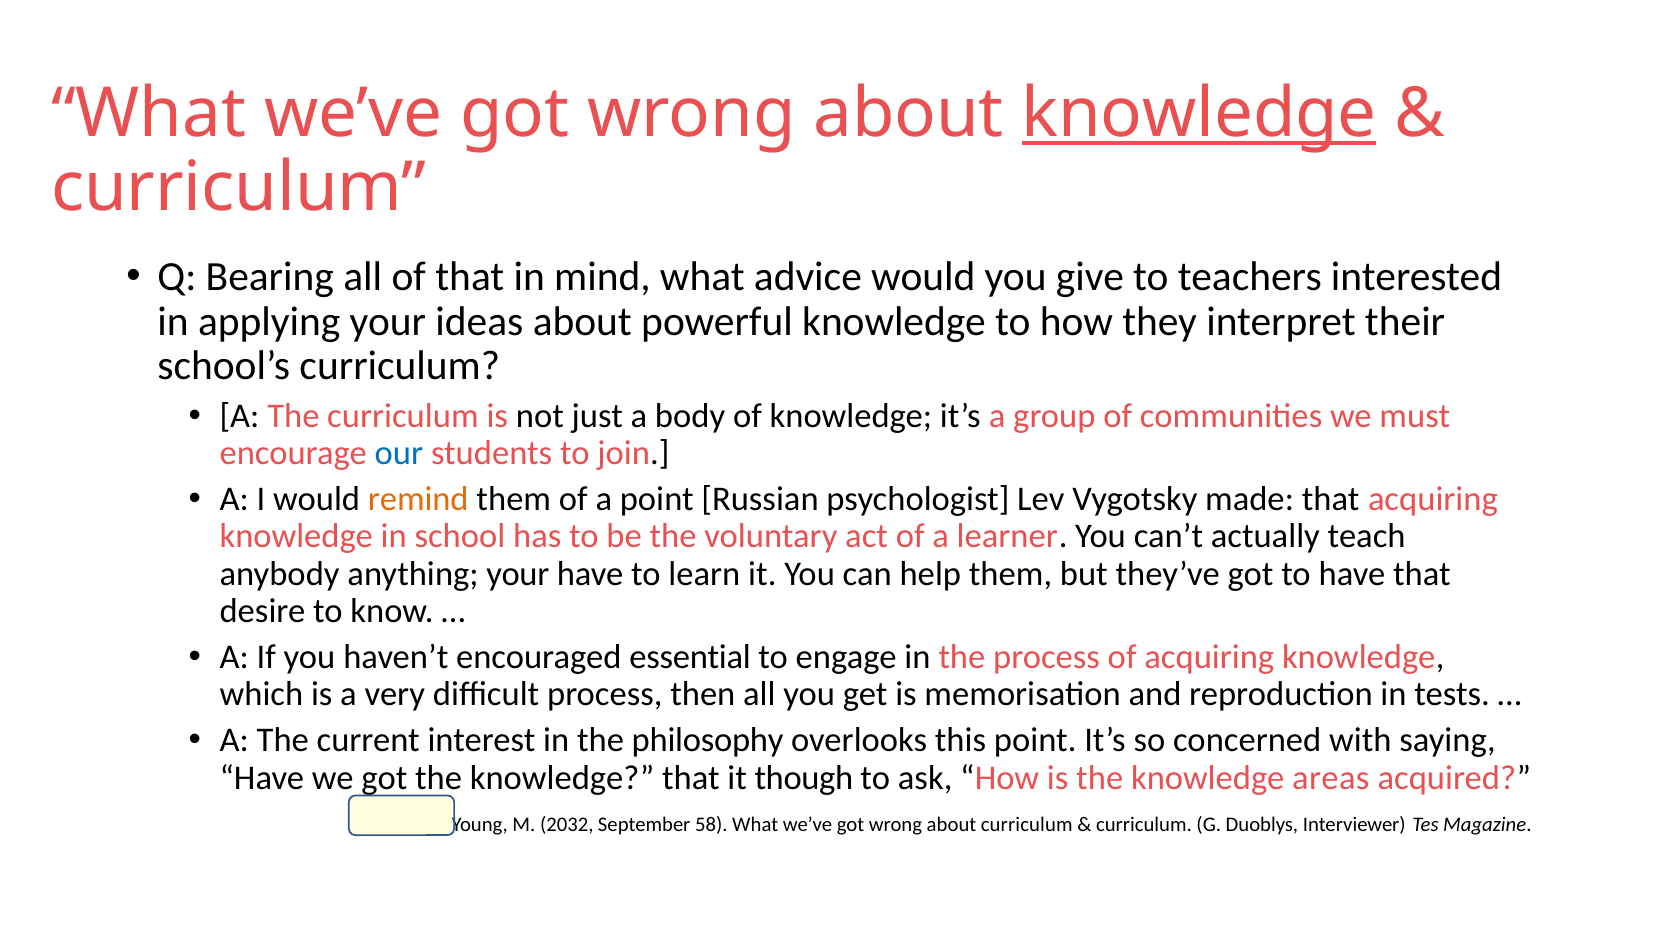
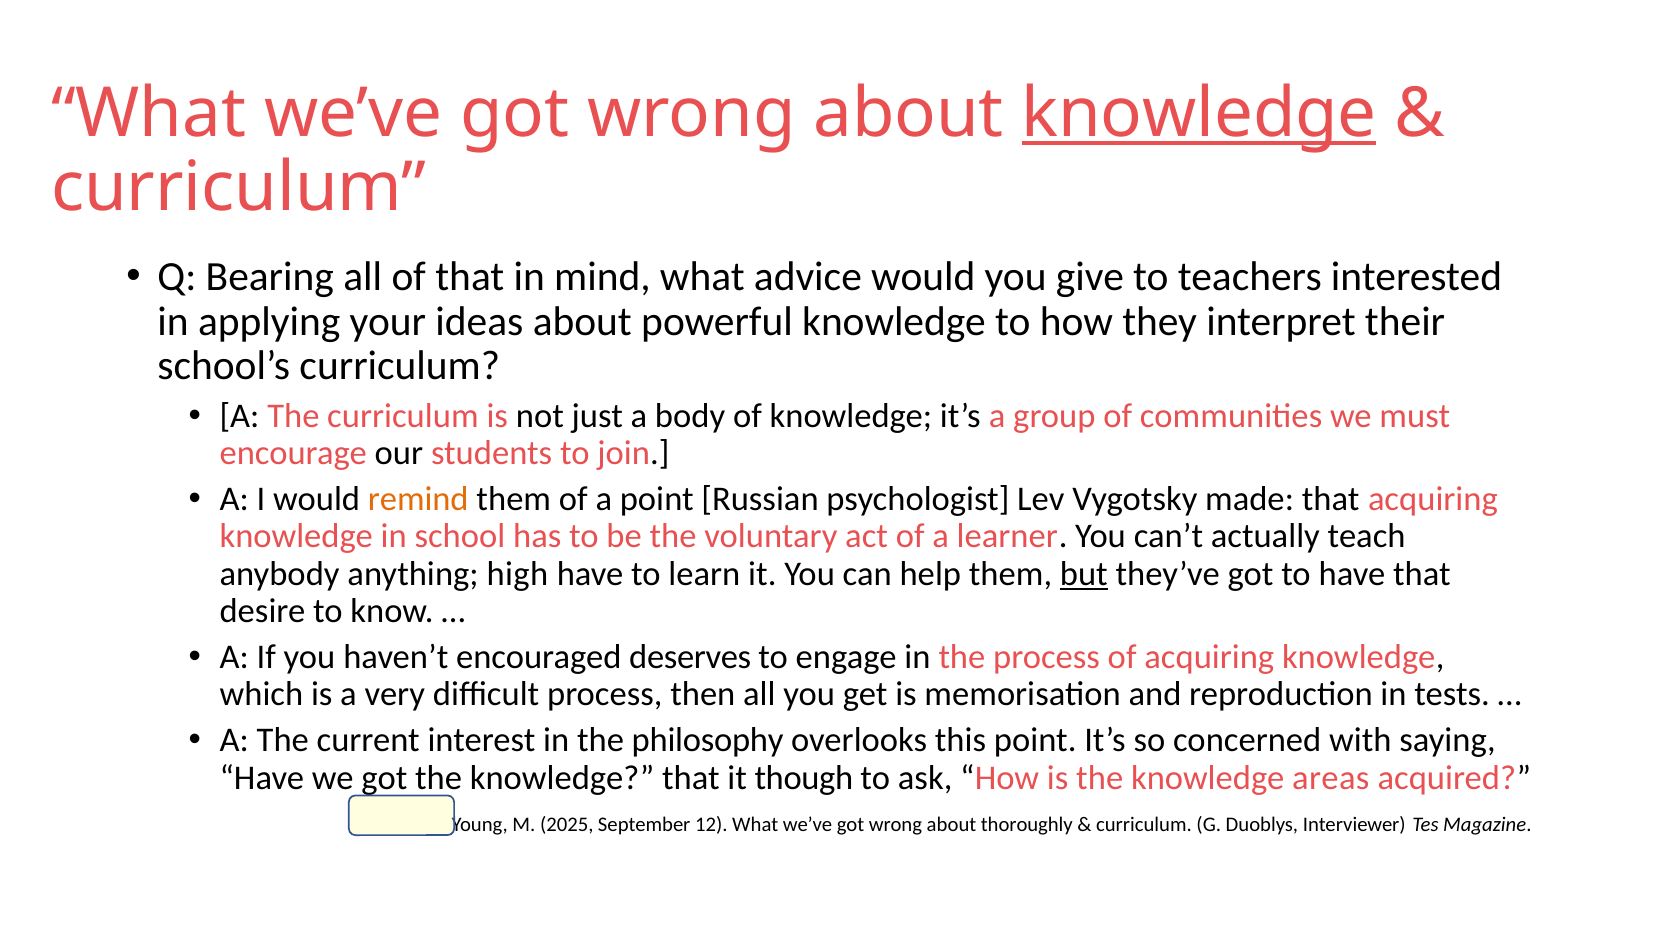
our colour: blue -> black
anything your: your -> high
but underline: none -> present
essential: essential -> deserves
2032: 2032 -> 2025
58: 58 -> 12
about curriculum: curriculum -> thoroughly
